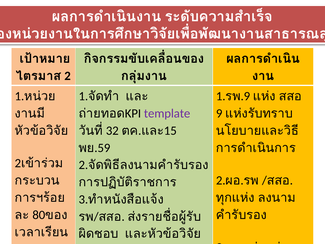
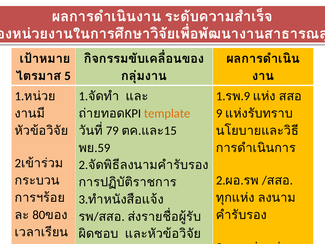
2 at (68, 76): 2 -> 5
template colour: purple -> orange
32: 32 -> 79
